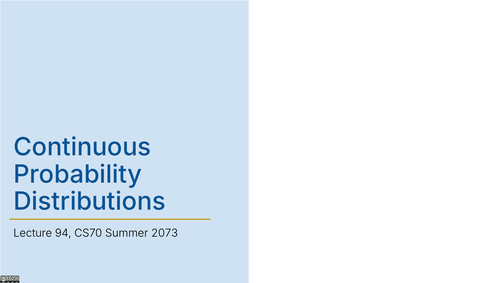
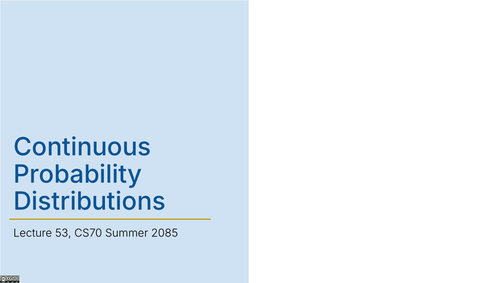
94: 94 -> 53
2073: 2073 -> 2085
